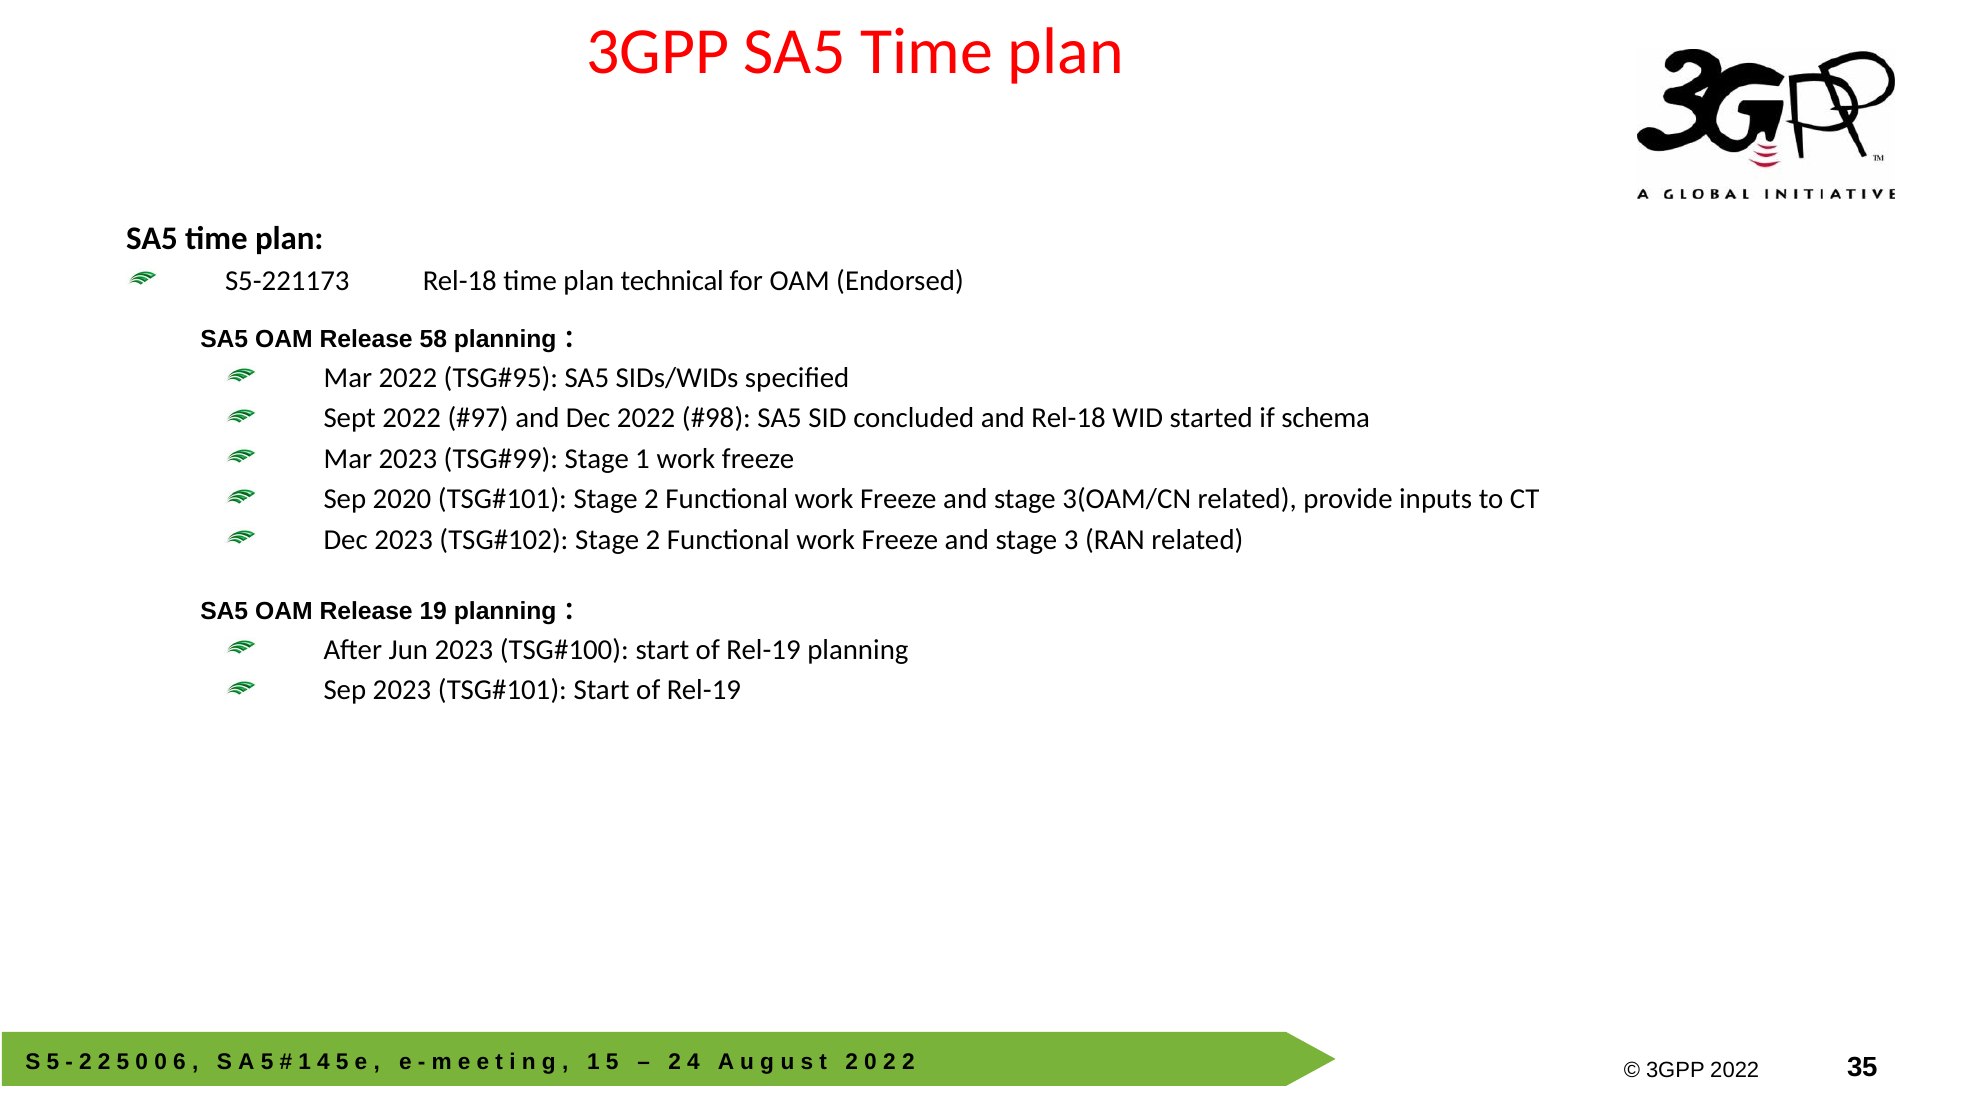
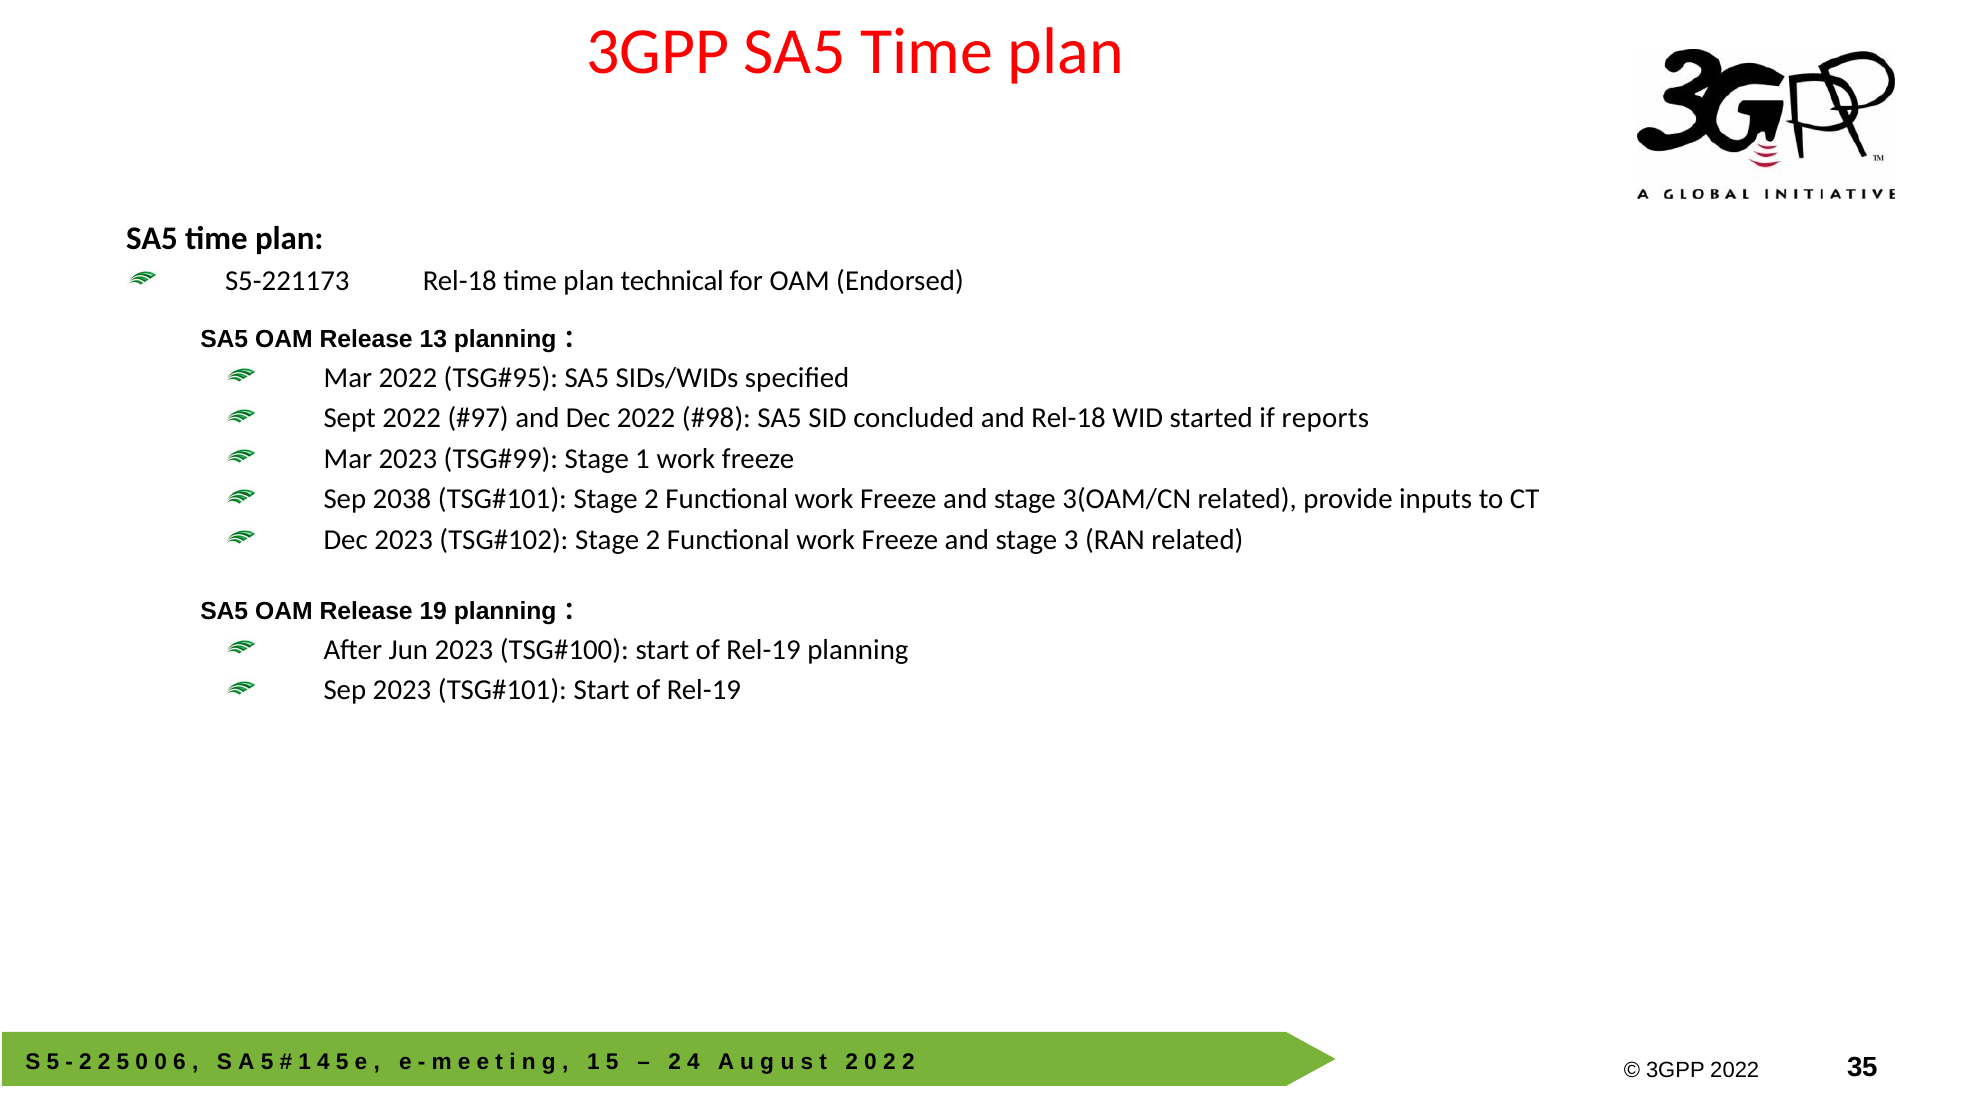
58: 58 -> 13
schema: schema -> reports
2020: 2020 -> 2038
